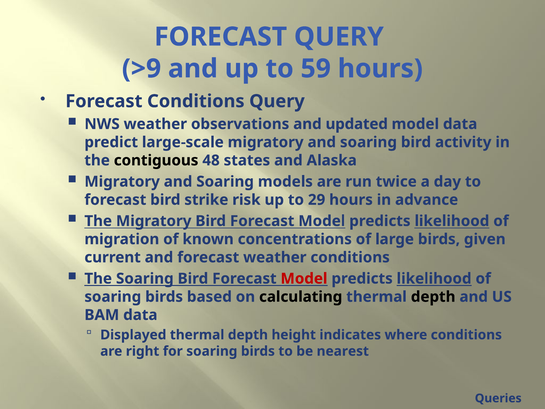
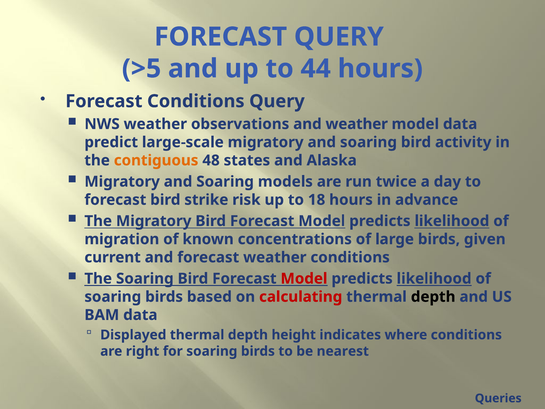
>9: >9 -> >5
59: 59 -> 44
and updated: updated -> weather
contiguous colour: black -> orange
29: 29 -> 18
calculating colour: black -> red
